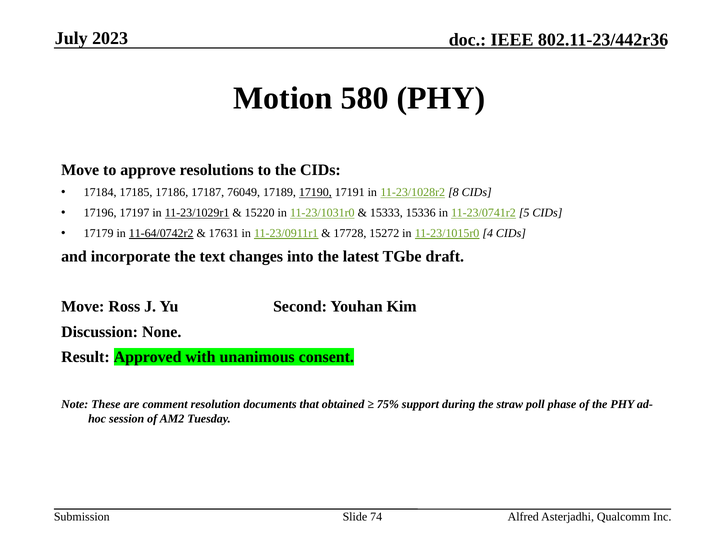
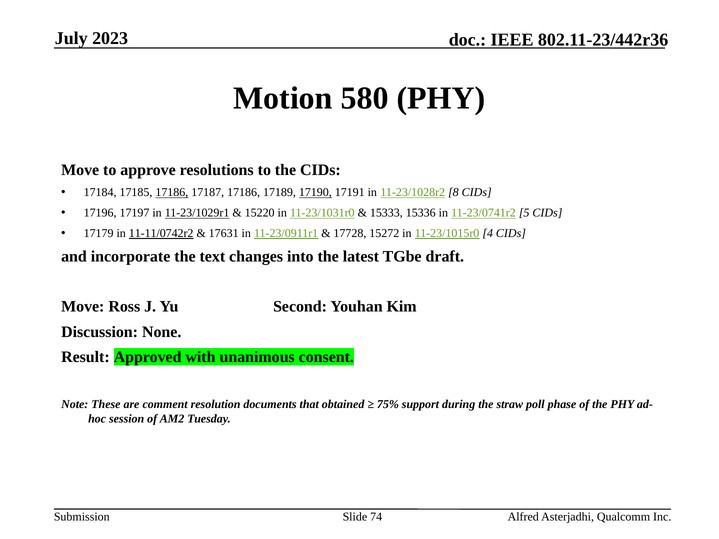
17186 at (172, 193) underline: none -> present
17187 76049: 76049 -> 17186
11-64/0742r2: 11-64/0742r2 -> 11-11/0742r2
